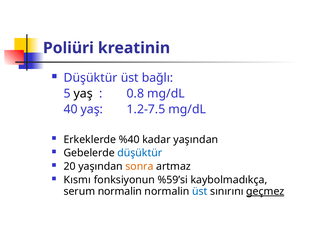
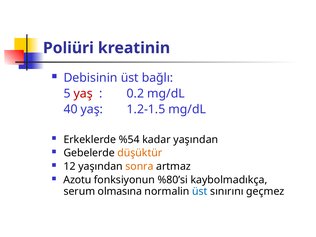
Düşüktür at (91, 78): Düşüktür -> Debisinin
yaş at (83, 94) colour: black -> red
0.8: 0.8 -> 0.2
1.2-7.5: 1.2-7.5 -> 1.2-1.5
%40: %40 -> %54
düşüktür at (140, 153) colour: blue -> orange
20: 20 -> 12
Kısmı: Kısmı -> Azotu
%59’si: %59’si -> %80’si
serum normalin: normalin -> olmasına
geçmez underline: present -> none
